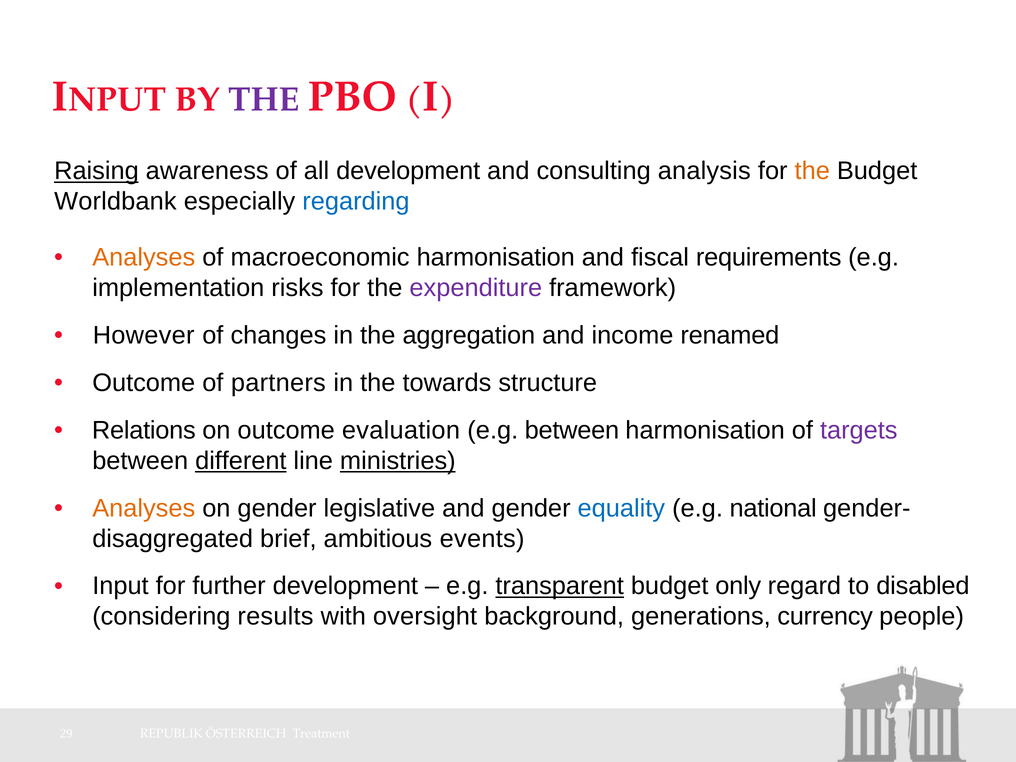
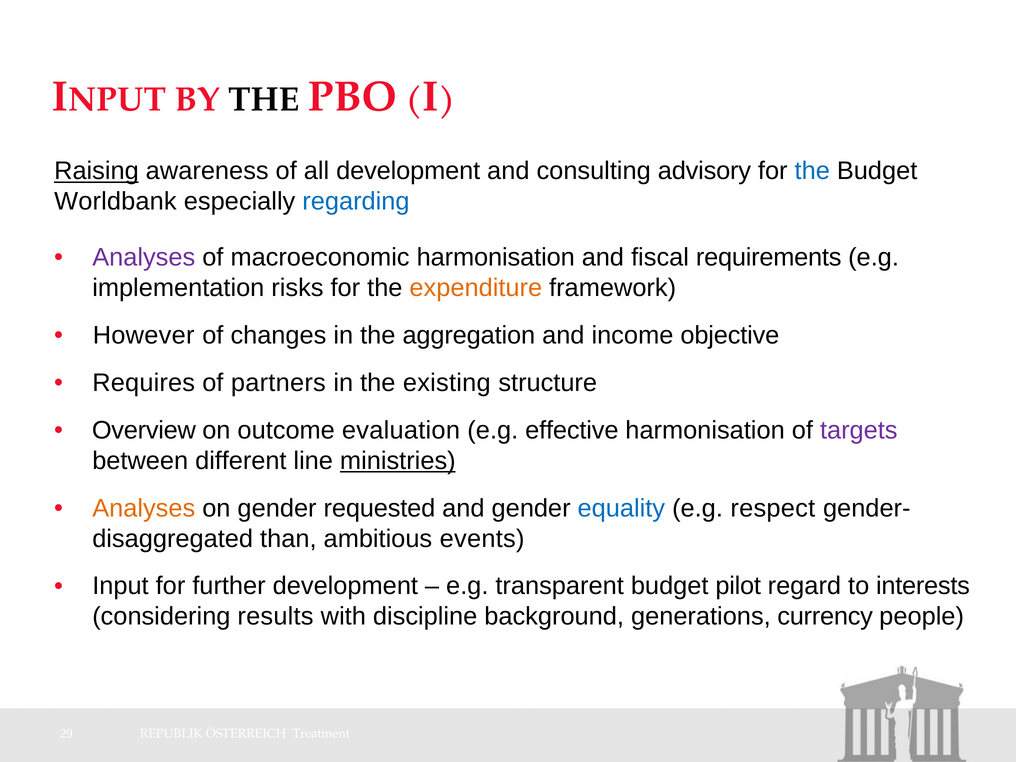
THE at (264, 99) colour: purple -> black
analysis: analysis -> advisory
the at (812, 171) colour: orange -> blue
Analyses at (144, 257) colour: orange -> purple
expenditure colour: purple -> orange
renamed: renamed -> objective
Outcome at (144, 383): Outcome -> Requires
towards: towards -> existing
Relations: Relations -> Overview
e.g between: between -> effective
different underline: present -> none
legislative: legislative -> requested
national: national -> respect
brief: brief -> than
transparent underline: present -> none
only: only -> pilot
disabled: disabled -> interests
oversight: oversight -> discipline
